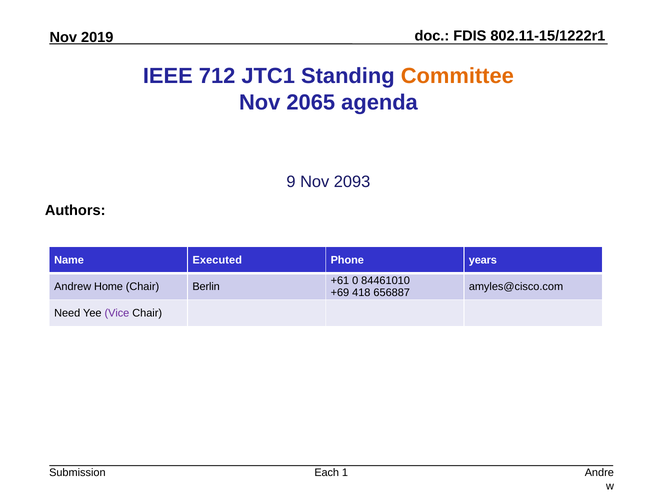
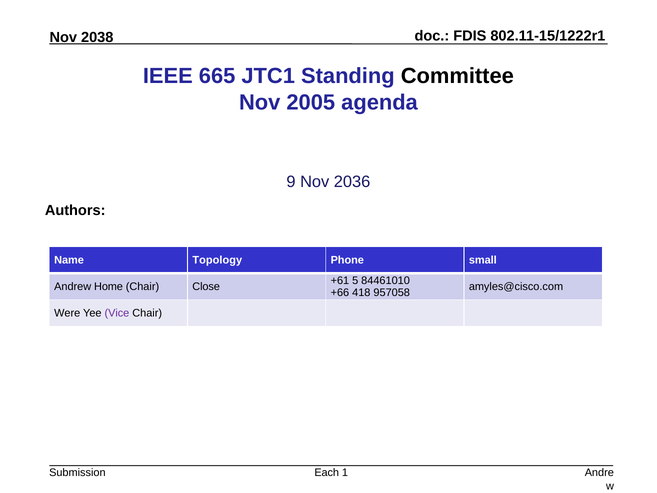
2019: 2019 -> 2038
712: 712 -> 665
Committee colour: orange -> black
2065: 2065 -> 2005
2093: 2093 -> 2036
Executed: Executed -> Topology
years: years -> small
0: 0 -> 5
Berlin: Berlin -> Close
+69: +69 -> +66
656887: 656887 -> 957058
Need: Need -> Were
